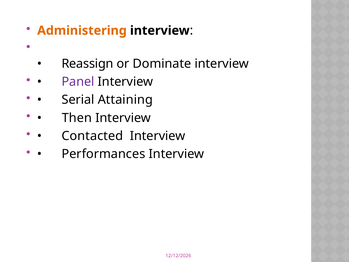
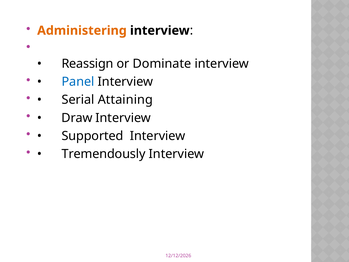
Panel colour: purple -> blue
Then: Then -> Draw
Contacted: Contacted -> Supported
Performances: Performances -> Tremendously
